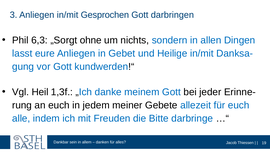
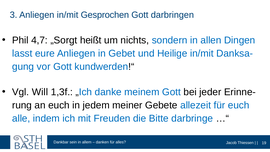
6,3: 6,3 -> 4,7
ohne: ohne -> heißt
Heil: Heil -> Will
